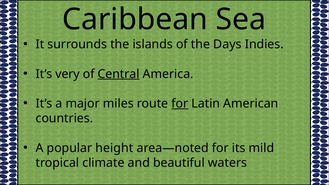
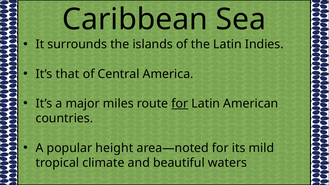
the Days: Days -> Latin
very: very -> that
Central underline: present -> none
